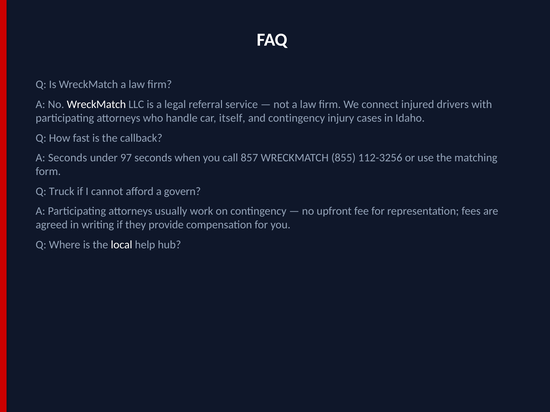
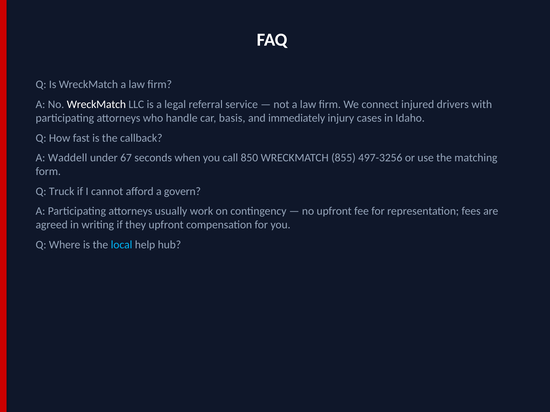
itself: itself -> basis
and contingency: contingency -> immediately
A Seconds: Seconds -> Waddell
97: 97 -> 67
857: 857 -> 850
112-3256: 112-3256 -> 497-3256
they provide: provide -> upfront
local colour: white -> light blue
